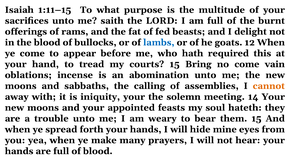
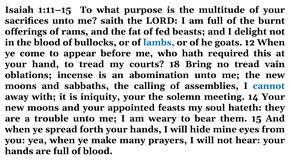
courts 15: 15 -> 18
no come: come -> tread
cannot colour: orange -> blue
